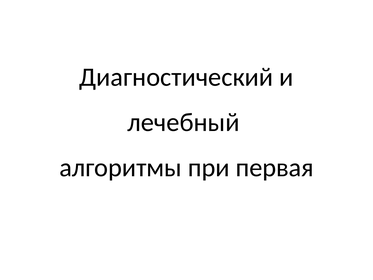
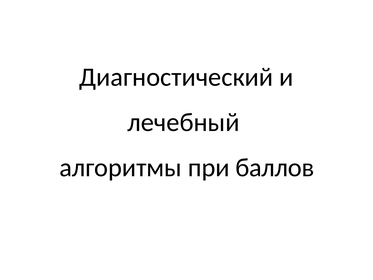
первая: первая -> баллов
